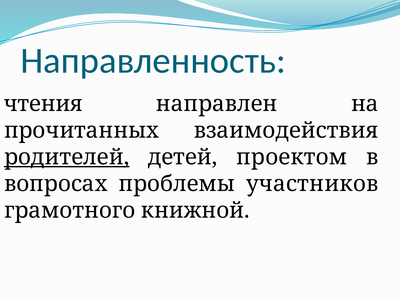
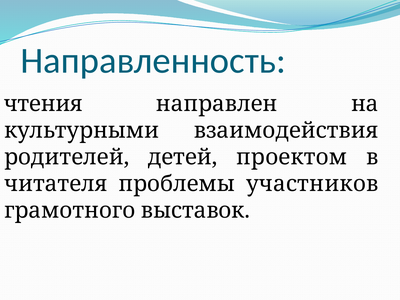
прочитанных: прочитанных -> культурными
родителей underline: present -> none
вопросах: вопросах -> читателя
книжной: книжной -> выставок
